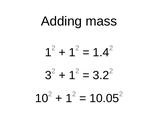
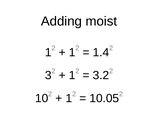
mass: mass -> moist
